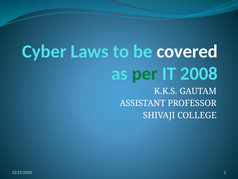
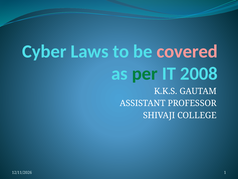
covered colour: white -> pink
